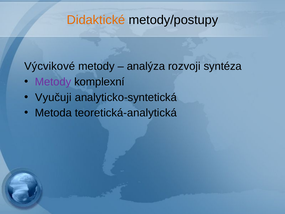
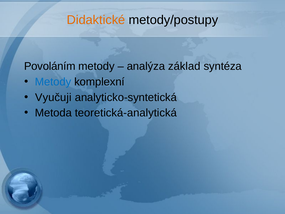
Výcvikové: Výcvikové -> Povoláním
rozvoji: rozvoji -> základ
Metody at (53, 82) colour: purple -> blue
